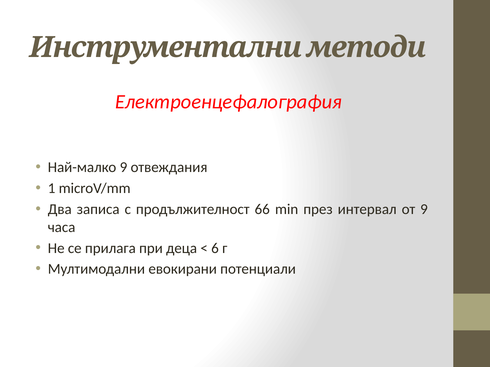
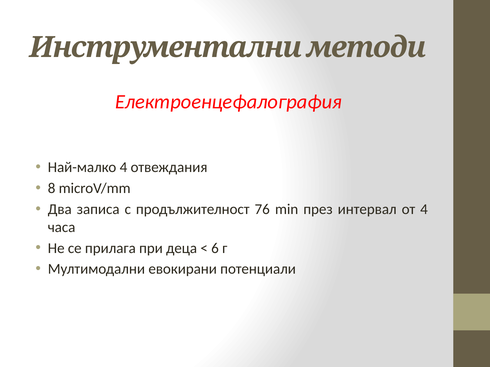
Най-малко 9: 9 -> 4
1: 1 -> 8
66: 66 -> 76
от 9: 9 -> 4
